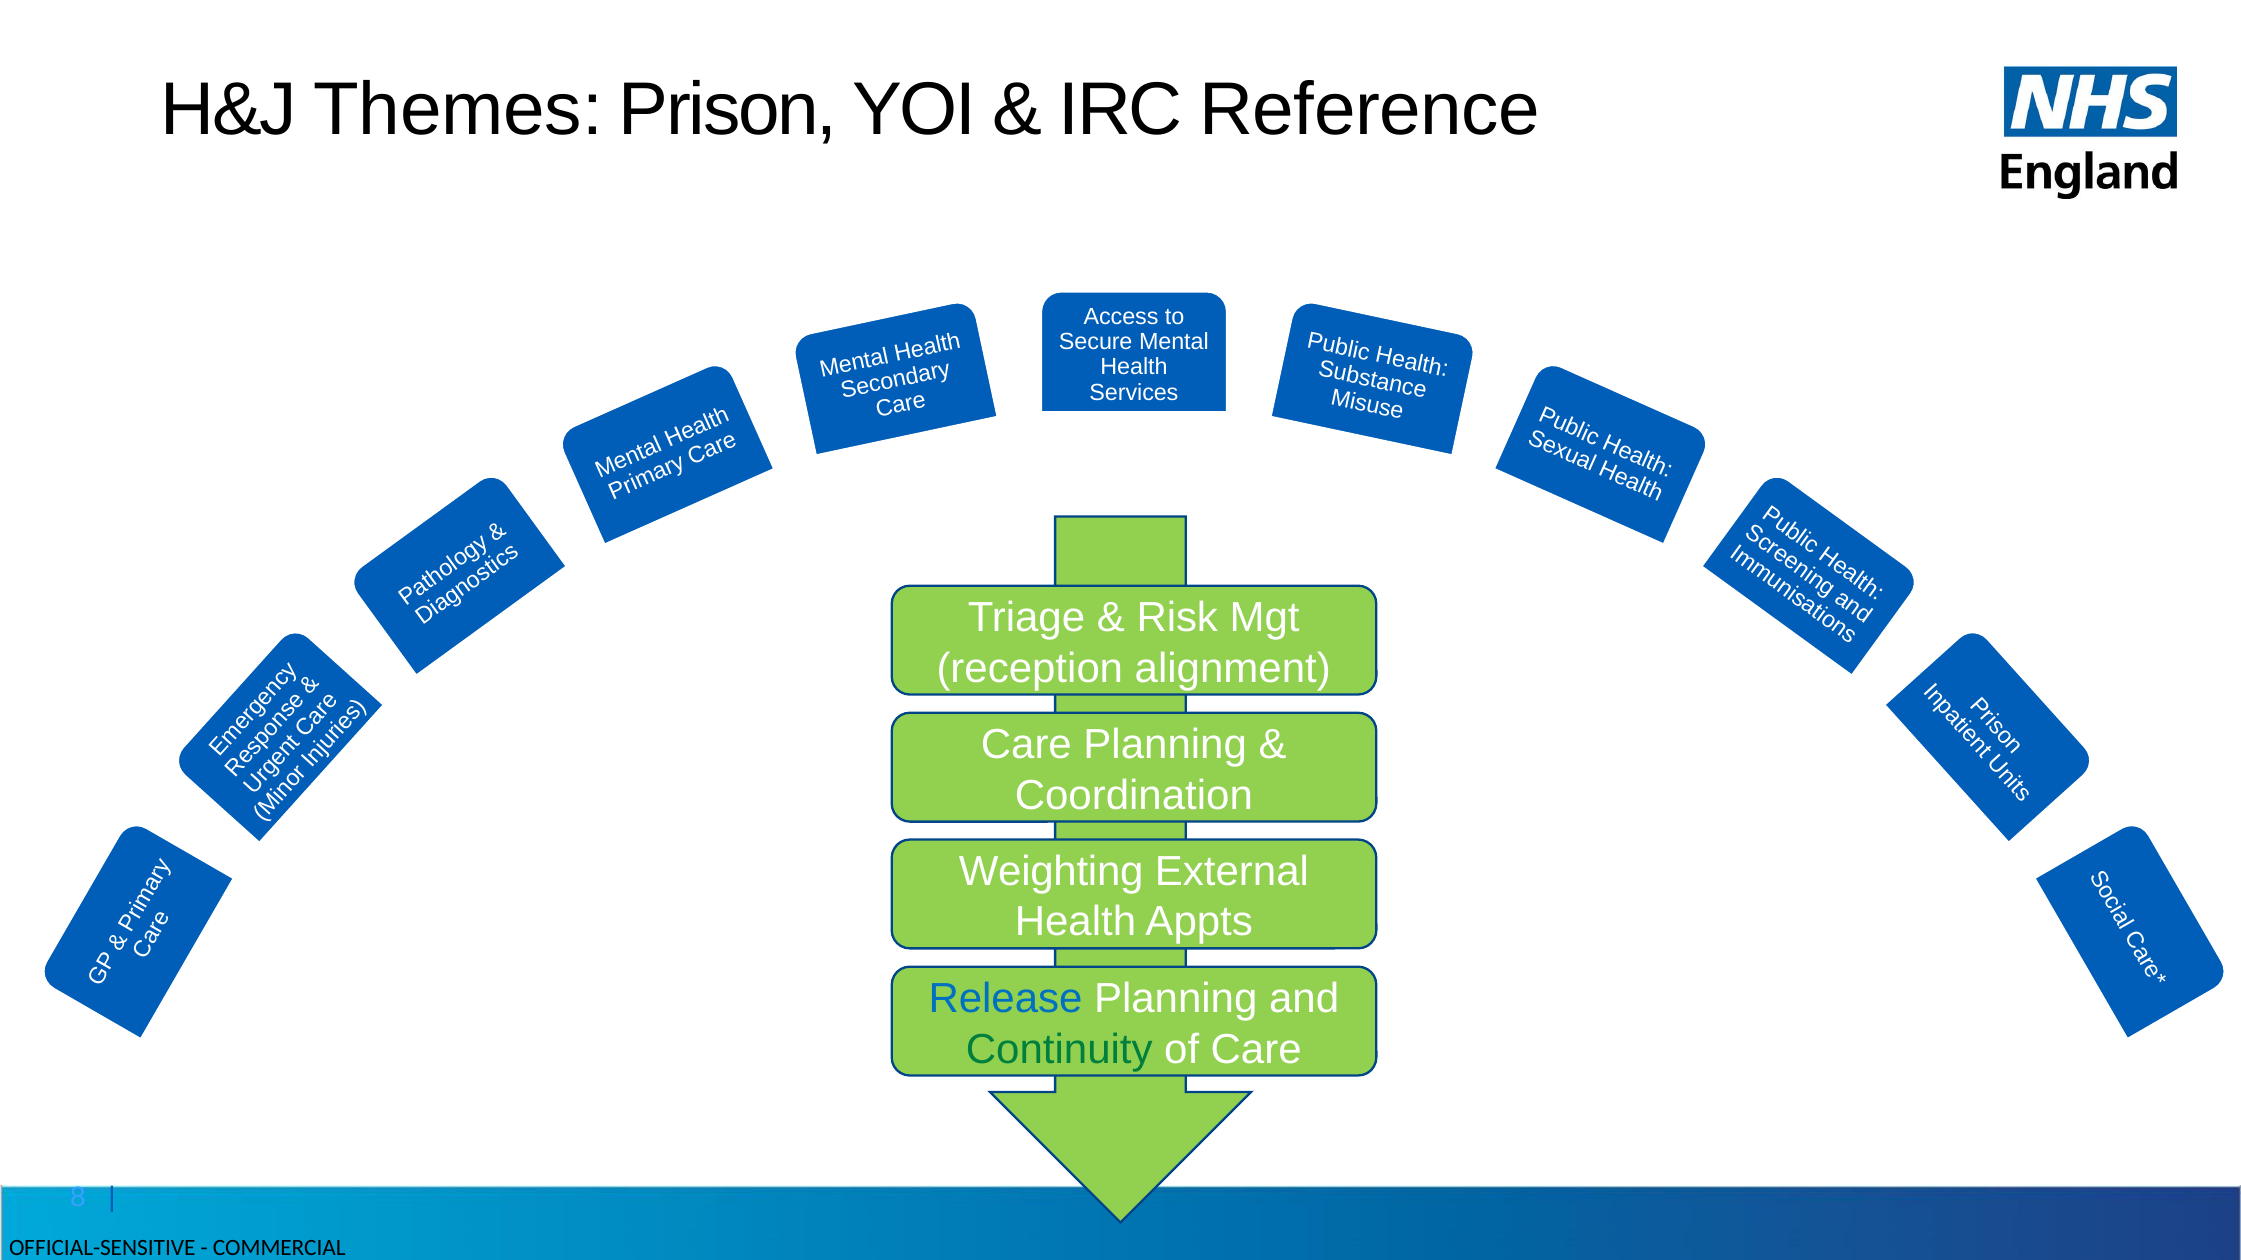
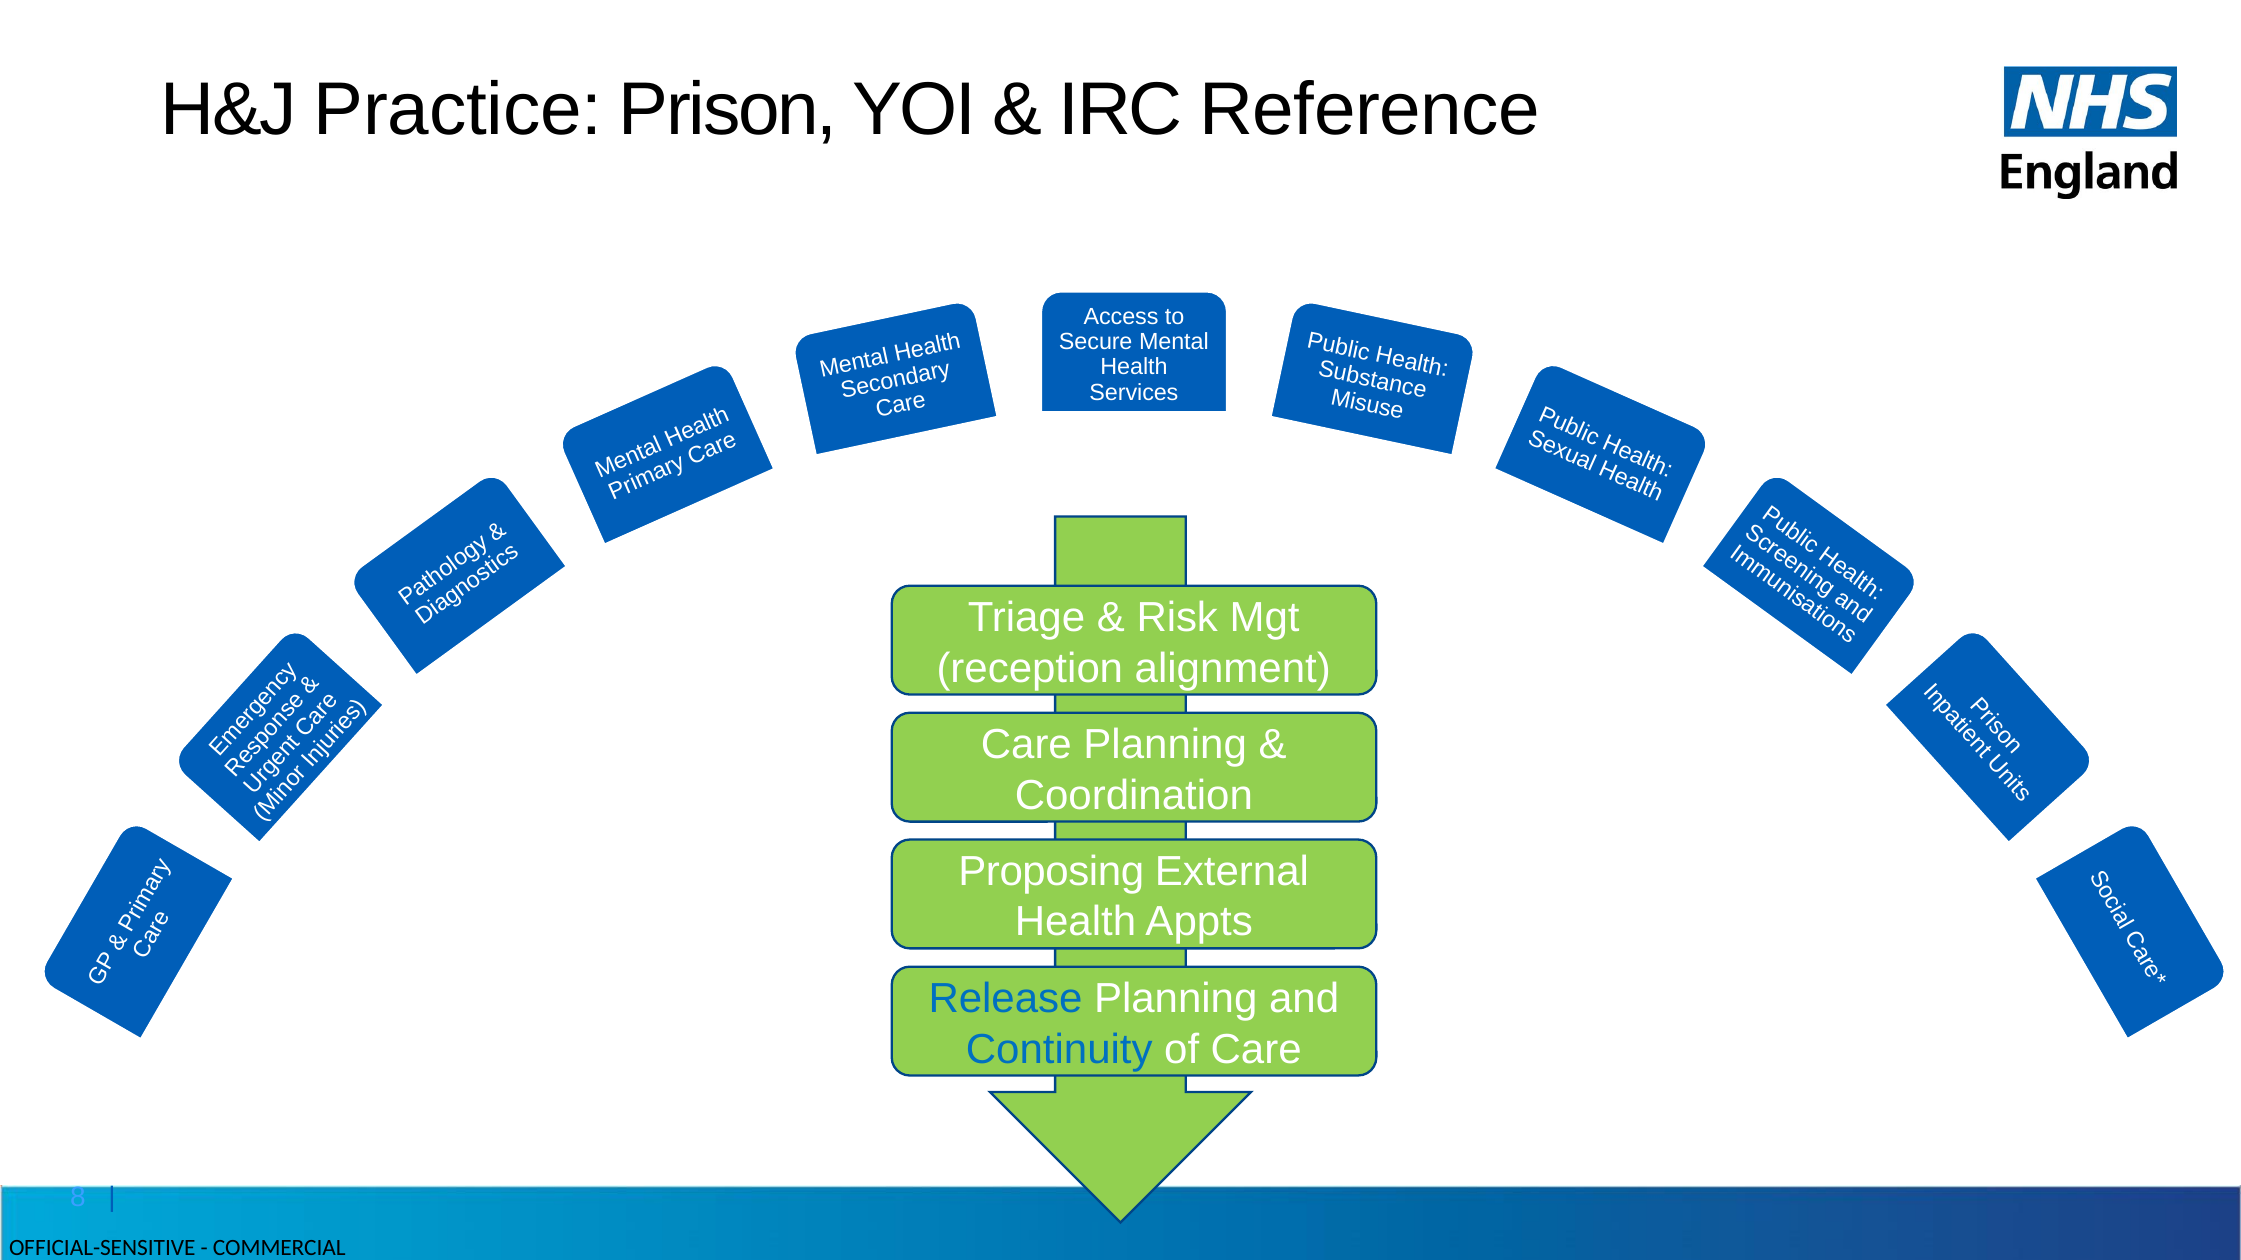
Themes: Themes -> Practice
Weighting: Weighting -> Proposing
Continuity colour: green -> blue
